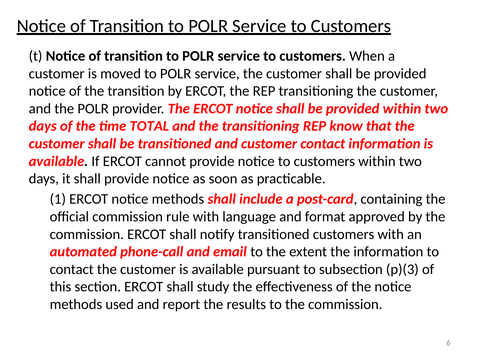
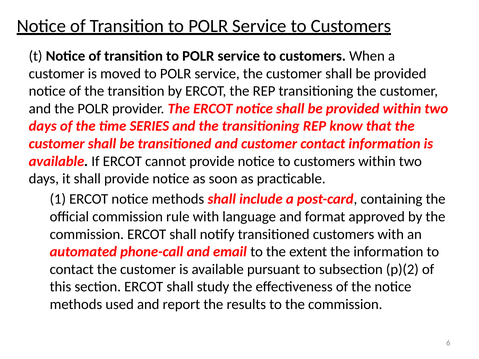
TOTAL: TOTAL -> SERIES
p)(3: p)(3 -> p)(2
